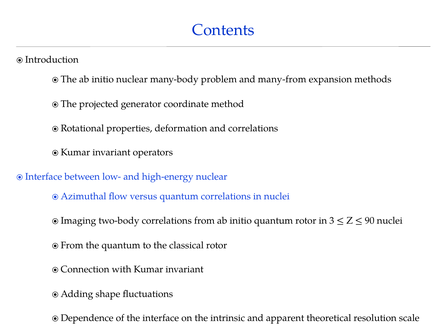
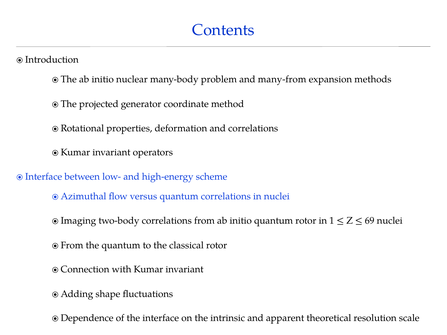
high-energy nuclear: nuclear -> scheme
3: 3 -> 1
90: 90 -> 69
